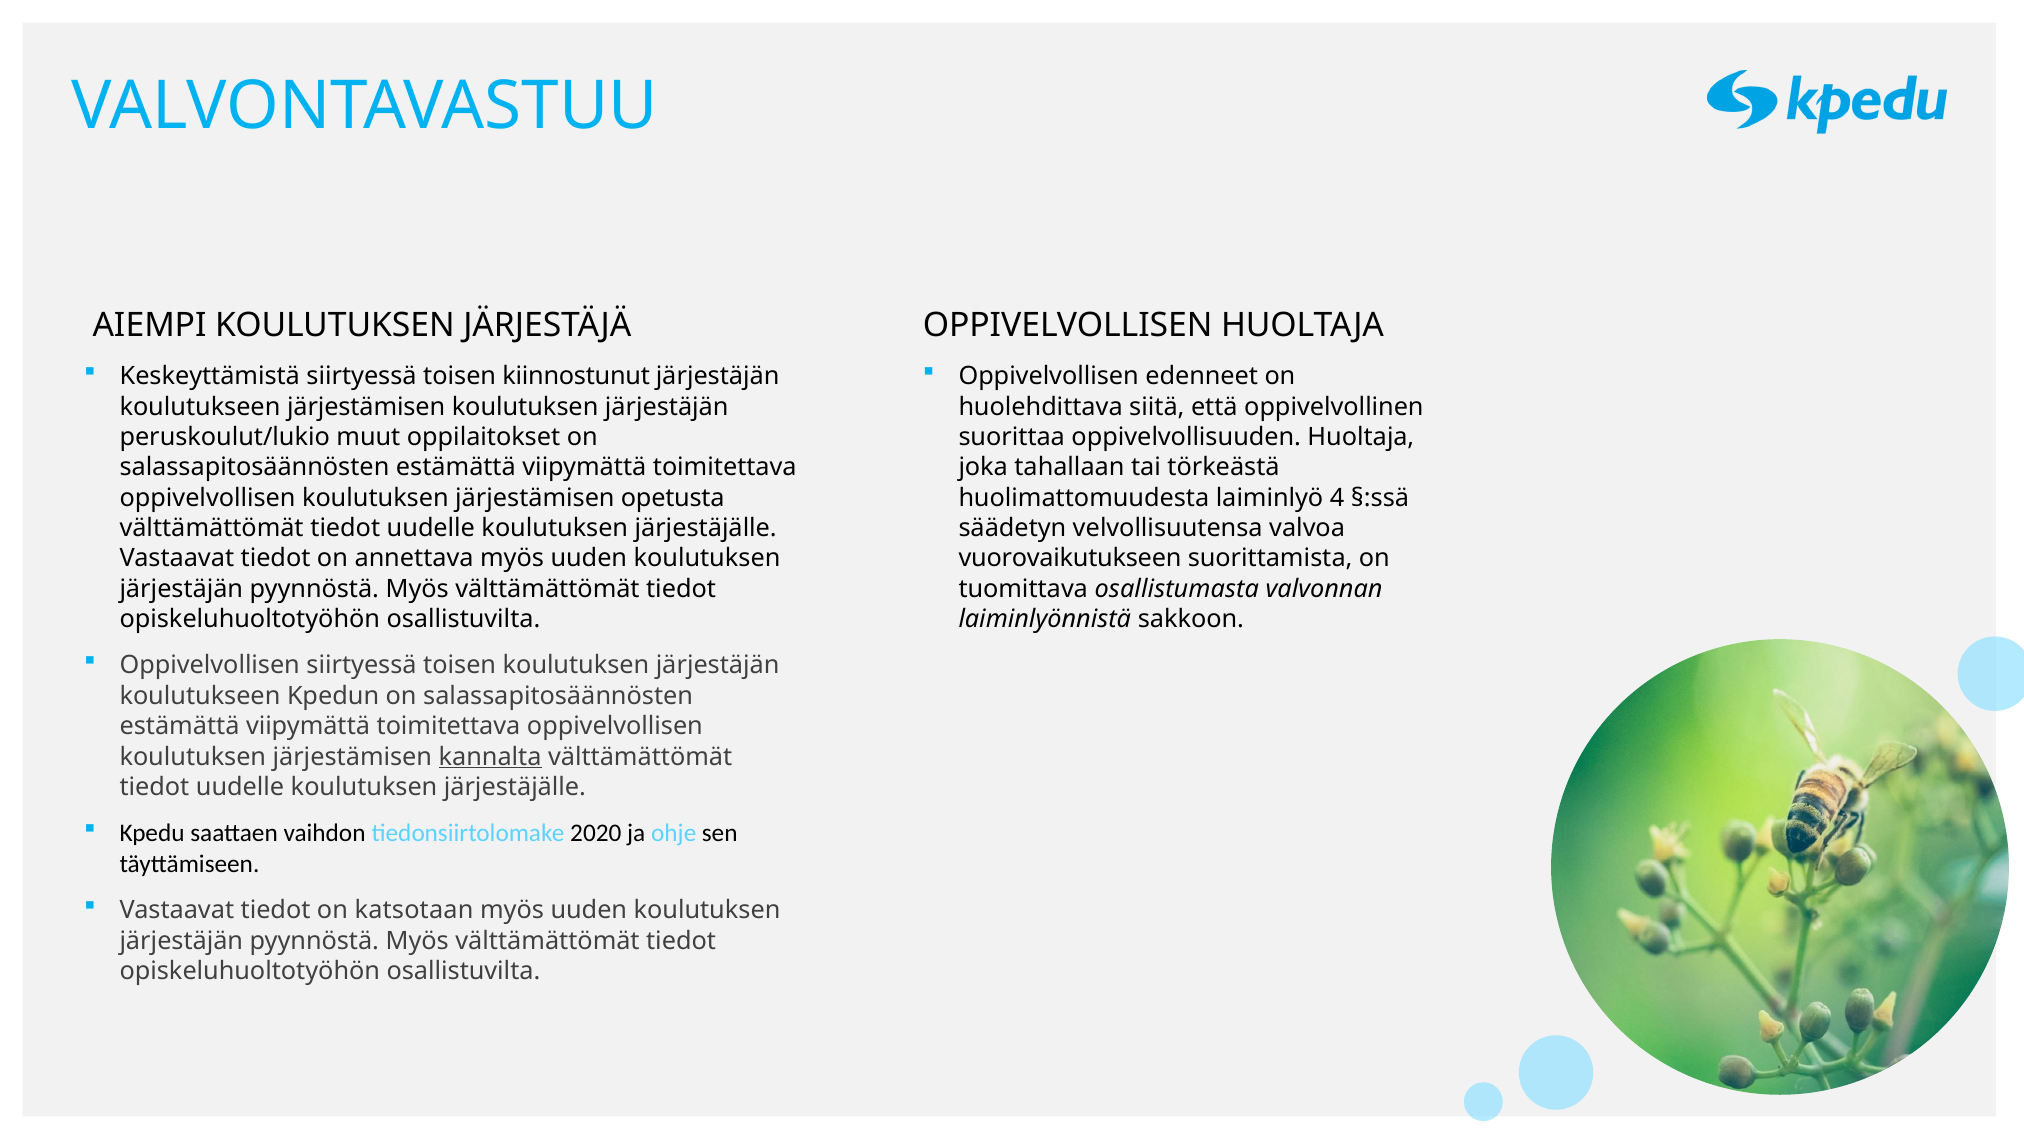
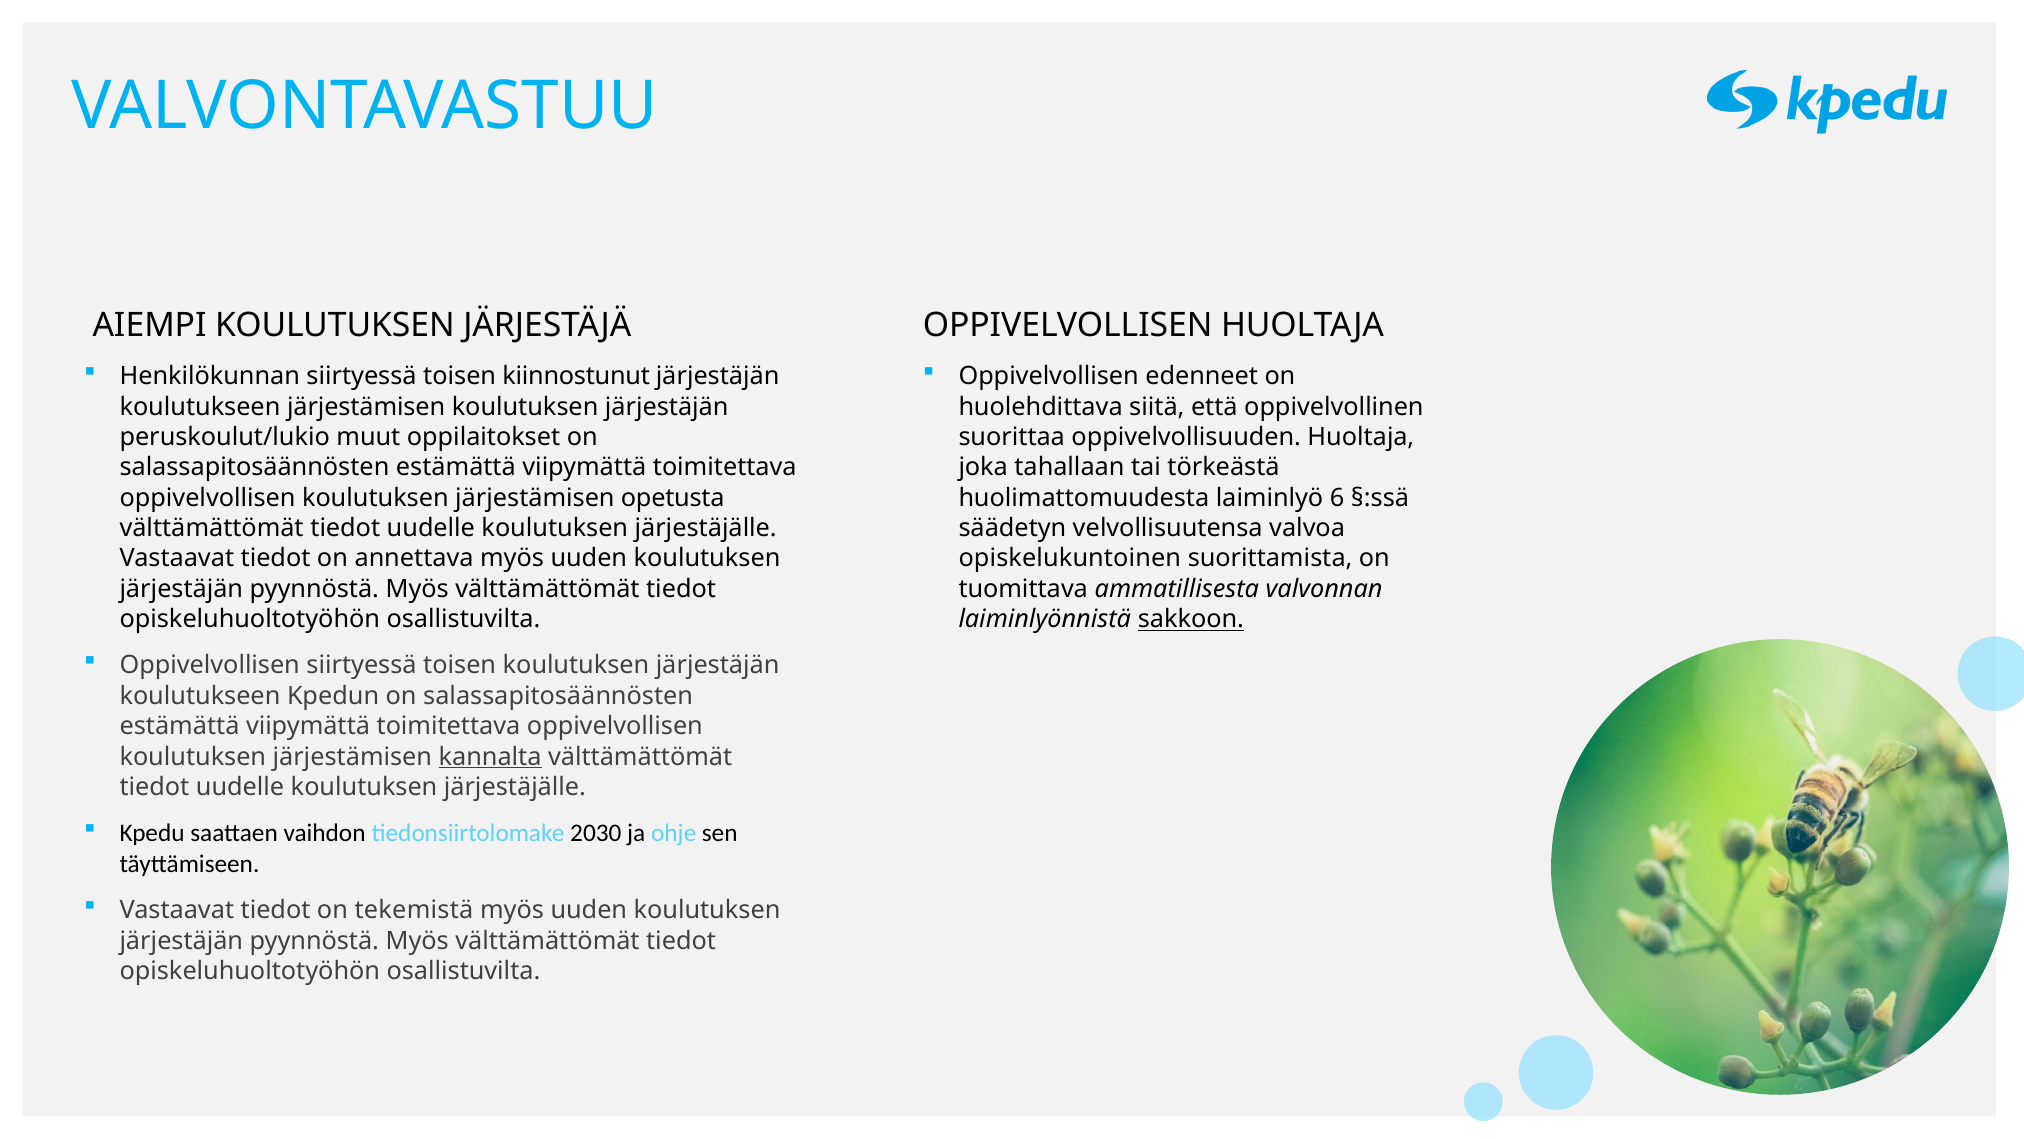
Keskeyttämistä: Keskeyttämistä -> Henkilökunnan
4: 4 -> 6
vuorovaikutukseen: vuorovaikutukseen -> opiskelukuntoinen
osallistumasta: osallistumasta -> ammatillisesta
sakkoon underline: none -> present
2020: 2020 -> 2030
katsotaan: katsotaan -> tekemistä
